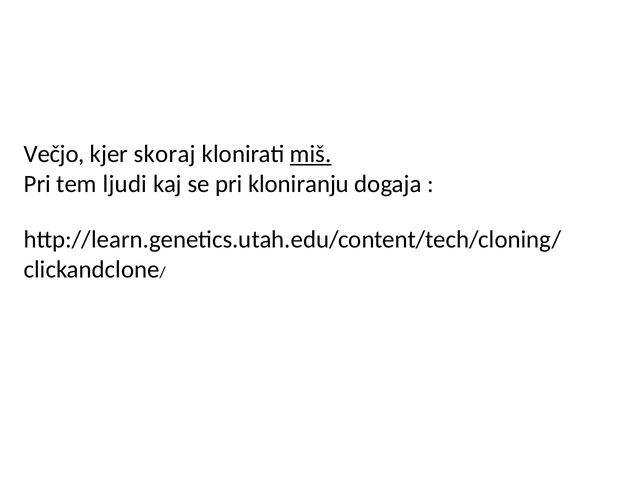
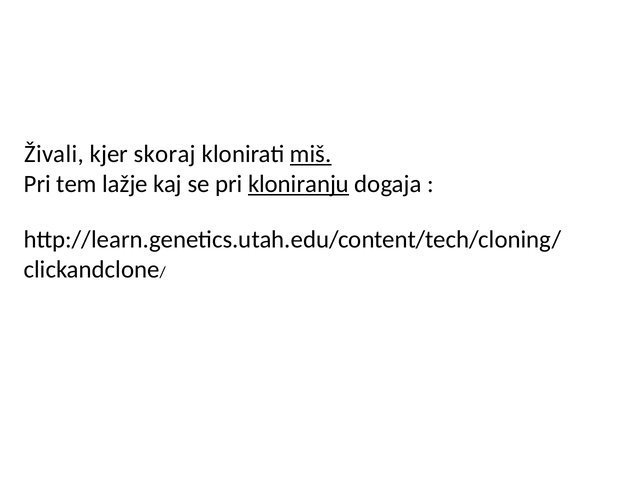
Večjo: Večjo -> Živali
ljudi: ljudi -> lažje
kloniranju underline: none -> present
